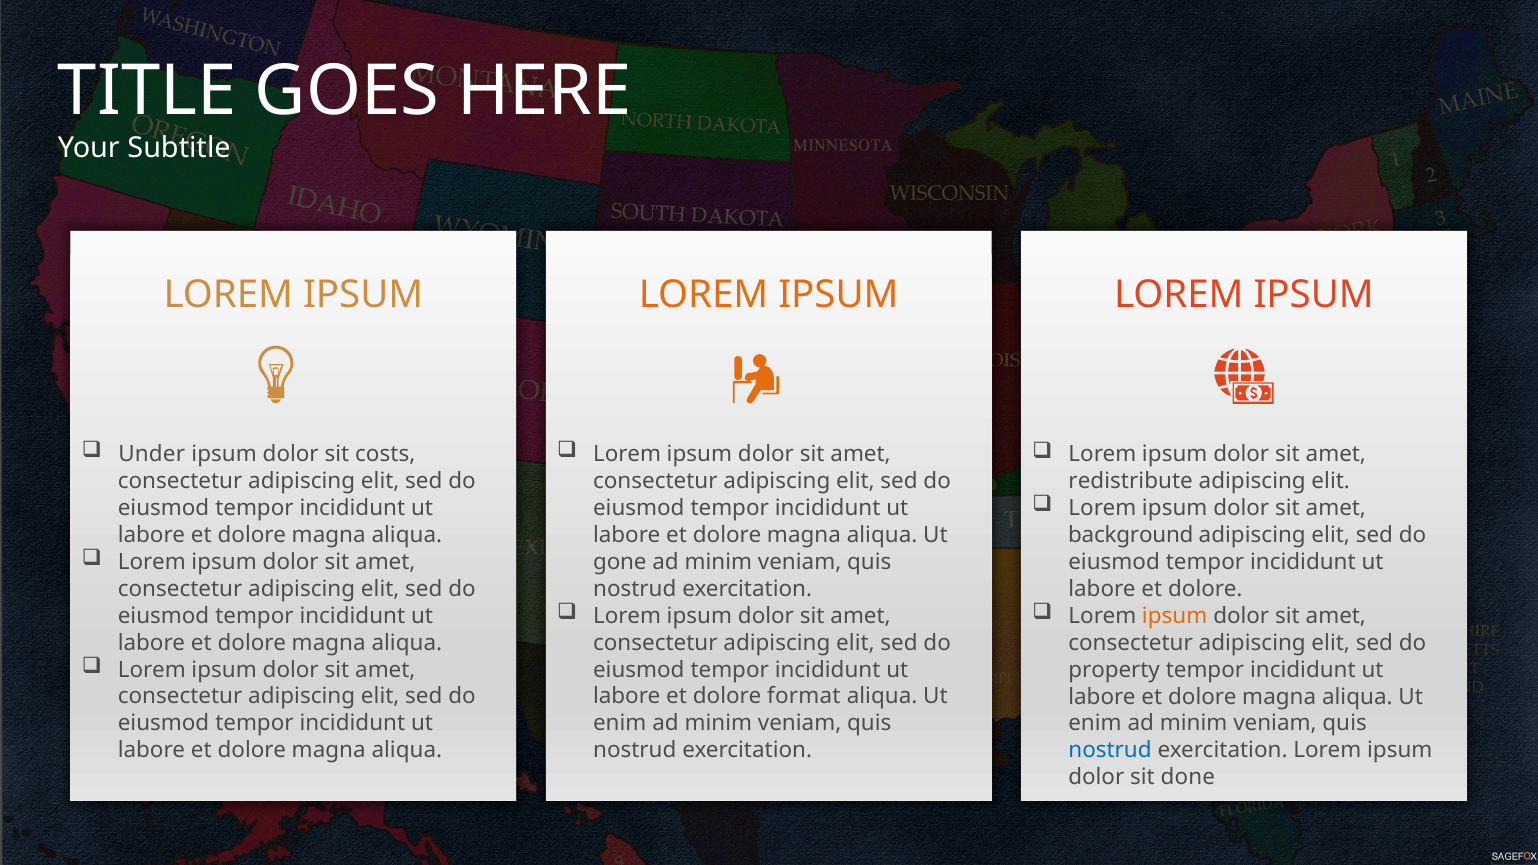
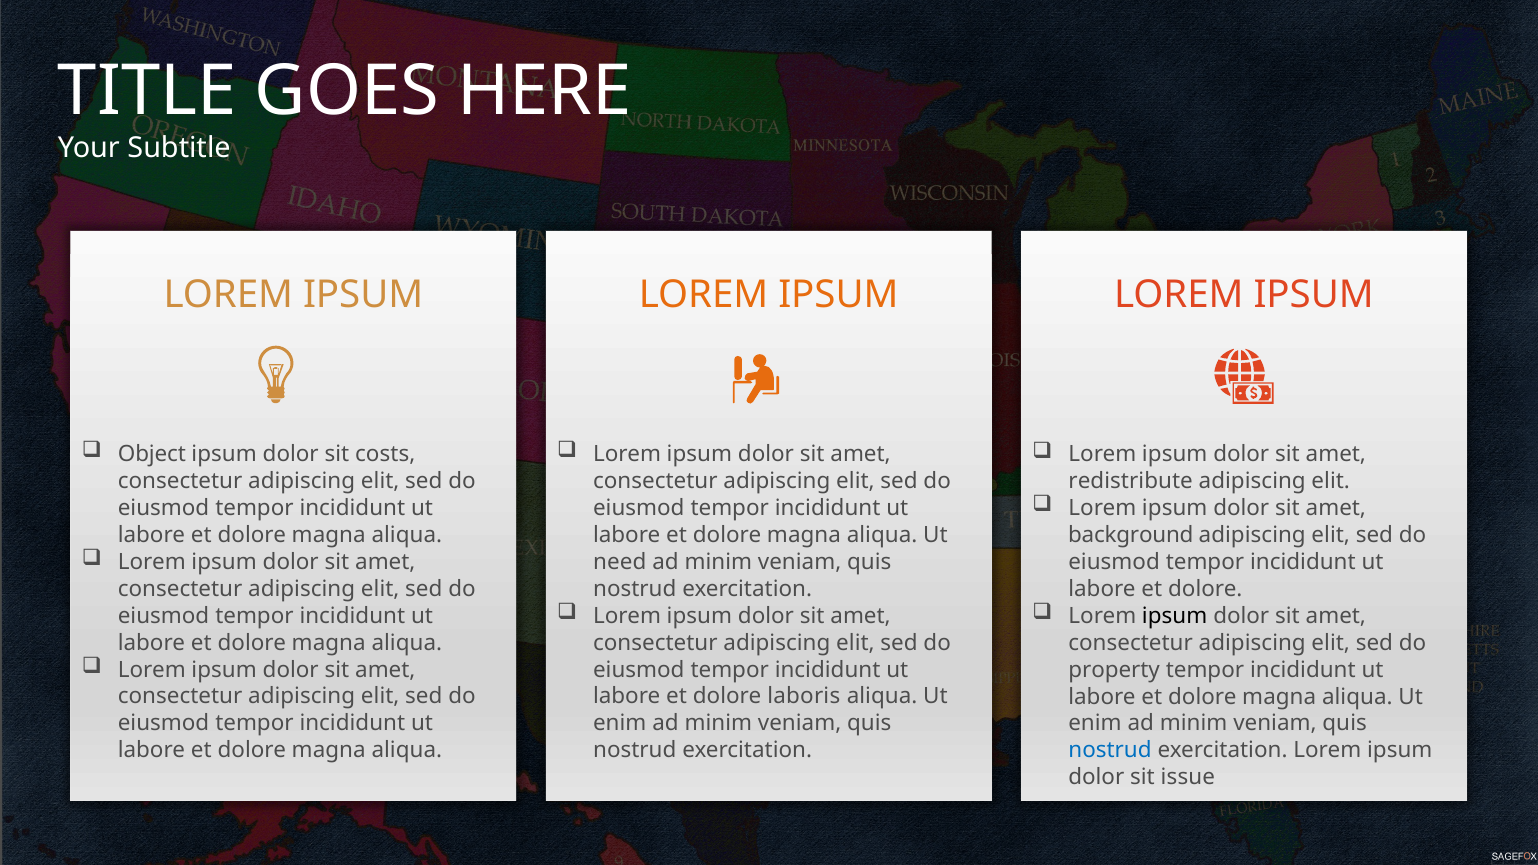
Under: Under -> Object
gone: gone -> need
ipsum at (1175, 616) colour: orange -> black
format: format -> laboris
done: done -> issue
